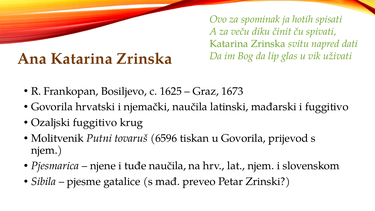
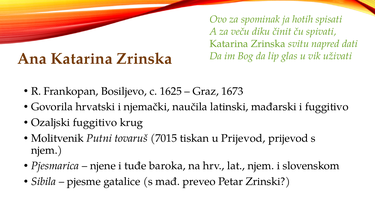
6596: 6596 -> 7015
u Govorila: Govorila -> Prijevod
tuđe naučila: naučila -> baroka
